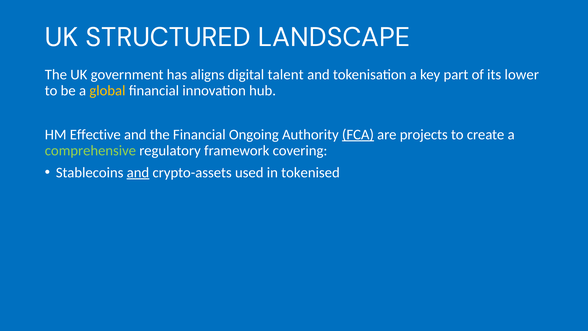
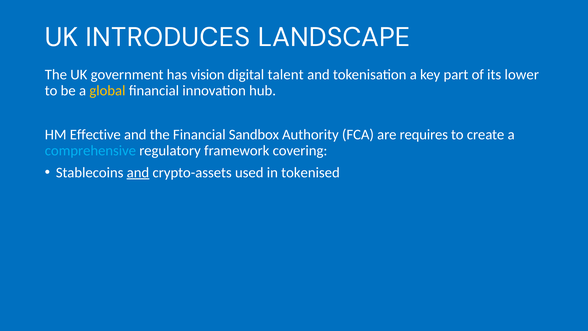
STRUCTURED: STRUCTURED -> INTRODUCES
aligns: aligns -> vision
Ongoing: Ongoing -> Sandbox
FCA underline: present -> none
projects: projects -> requires
comprehensive colour: light green -> light blue
